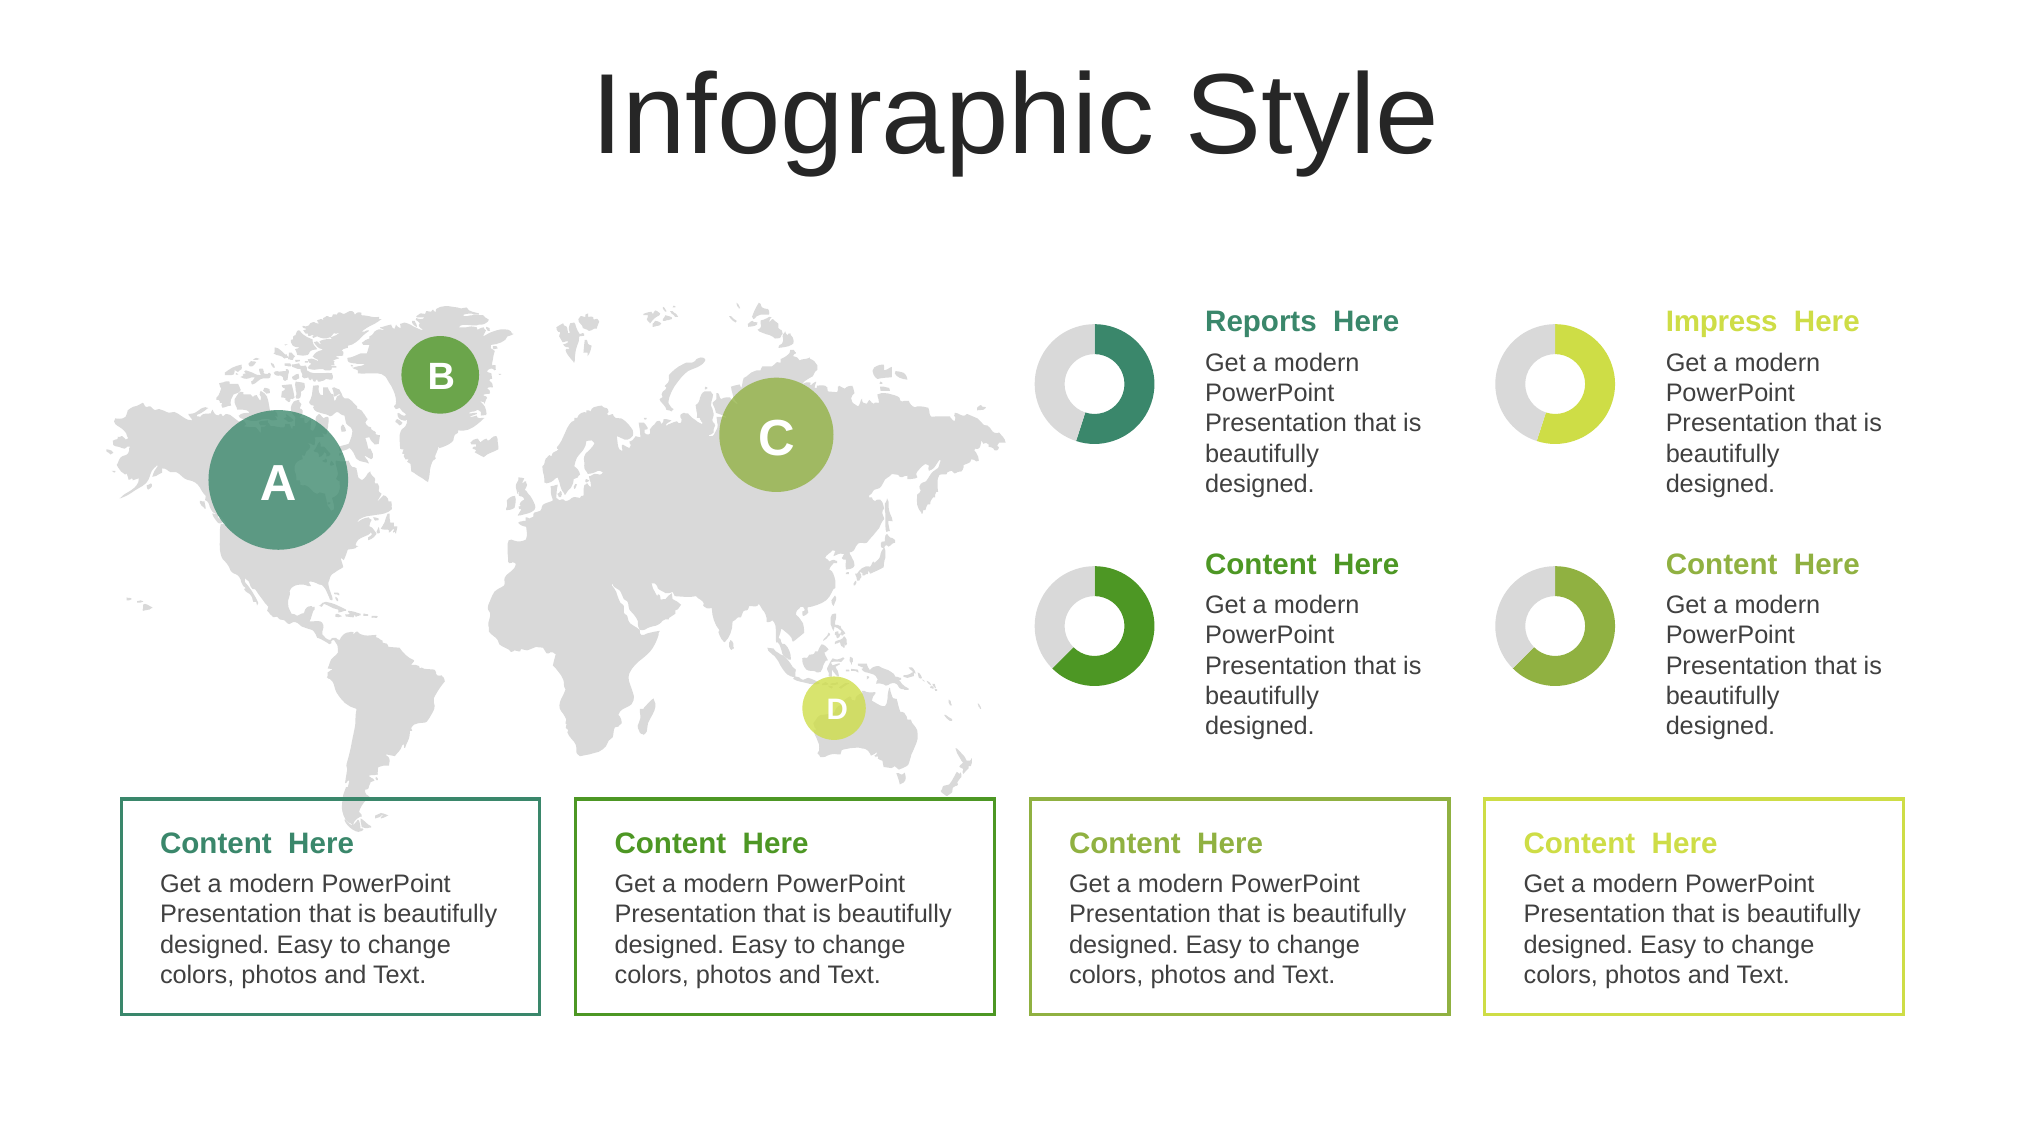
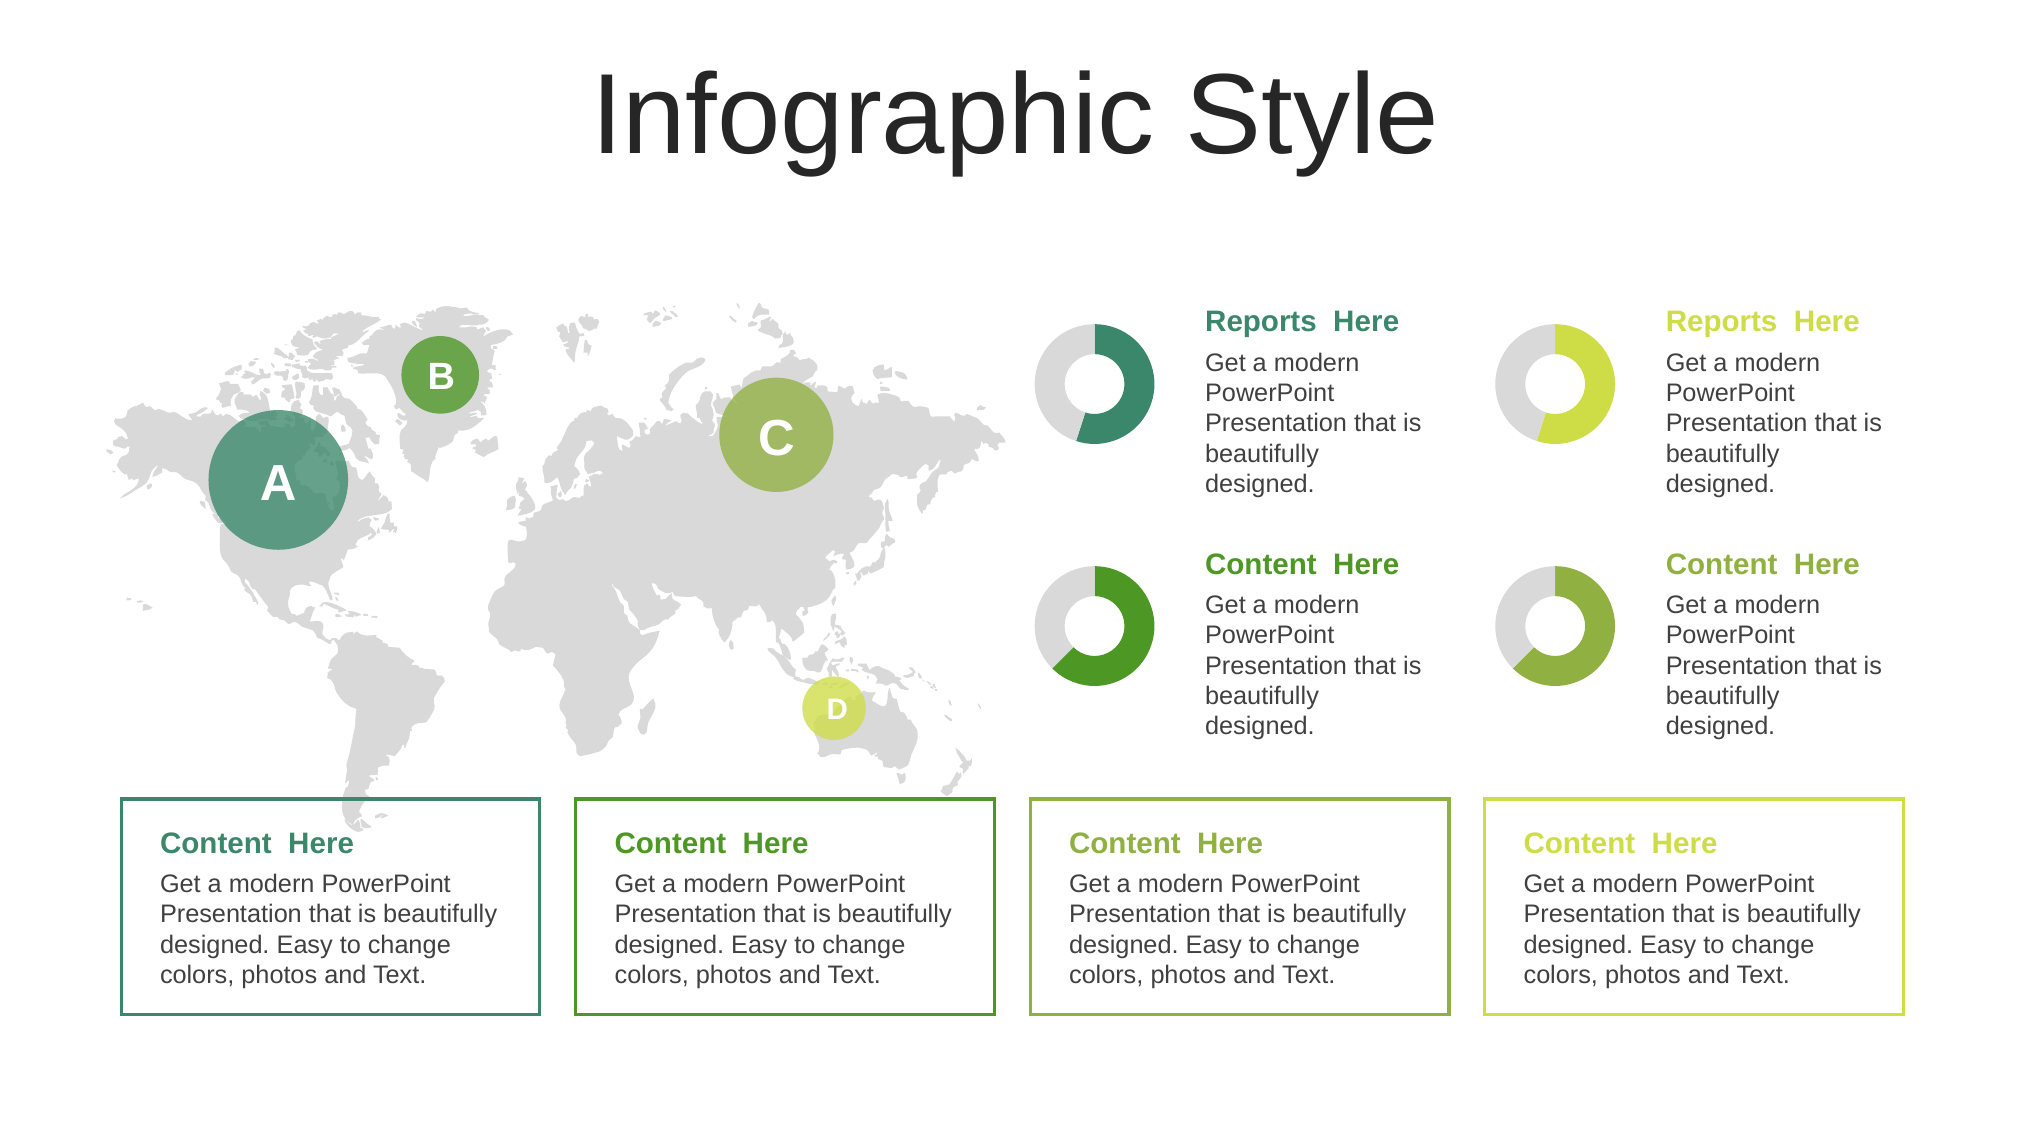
Impress at (1722, 322): Impress -> Reports
